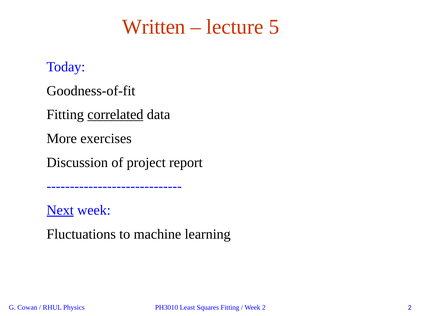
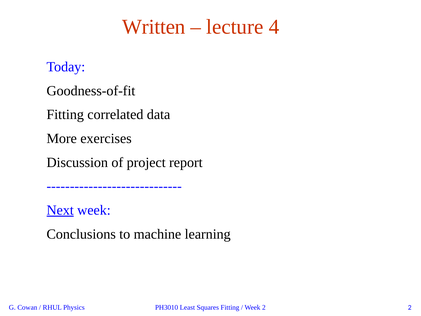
5: 5 -> 4
correlated underline: present -> none
Fluctuations: Fluctuations -> Conclusions
